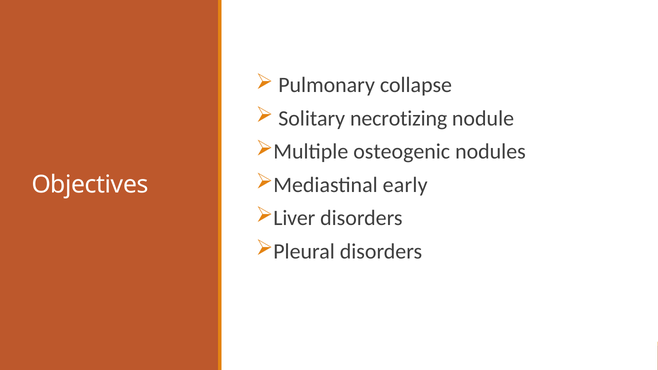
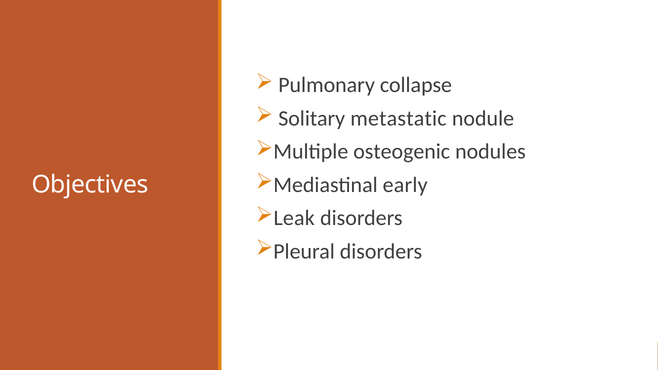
necrotizing: necrotizing -> metastatic
Liver: Liver -> Leak
